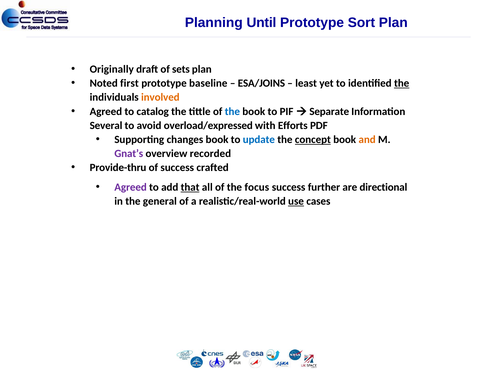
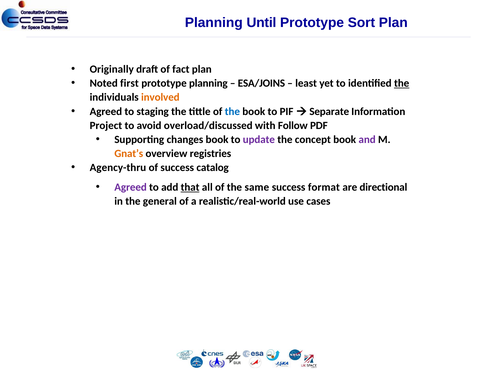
sets: sets -> fact
prototype baseline: baseline -> planning
catalog: catalog -> staging
Several: Several -> Project
overload/expressed: overload/expressed -> overload/discussed
Efforts: Efforts -> Follow
update colour: blue -> purple
concept underline: present -> none
and colour: orange -> purple
Gnat’s colour: purple -> orange
recorded: recorded -> registries
Provide-thru: Provide-thru -> Agency-thru
crafted: crafted -> catalog
focus: focus -> same
further: further -> format
use underline: present -> none
